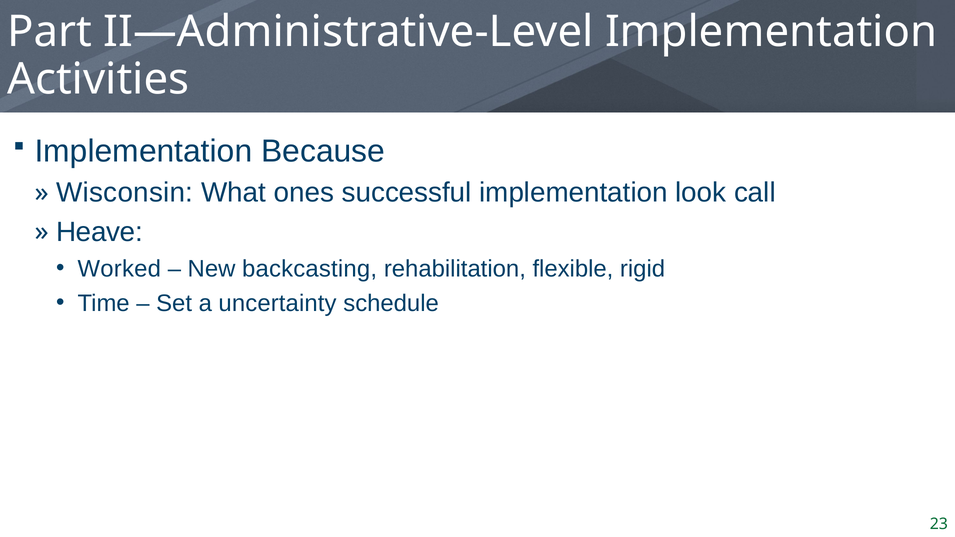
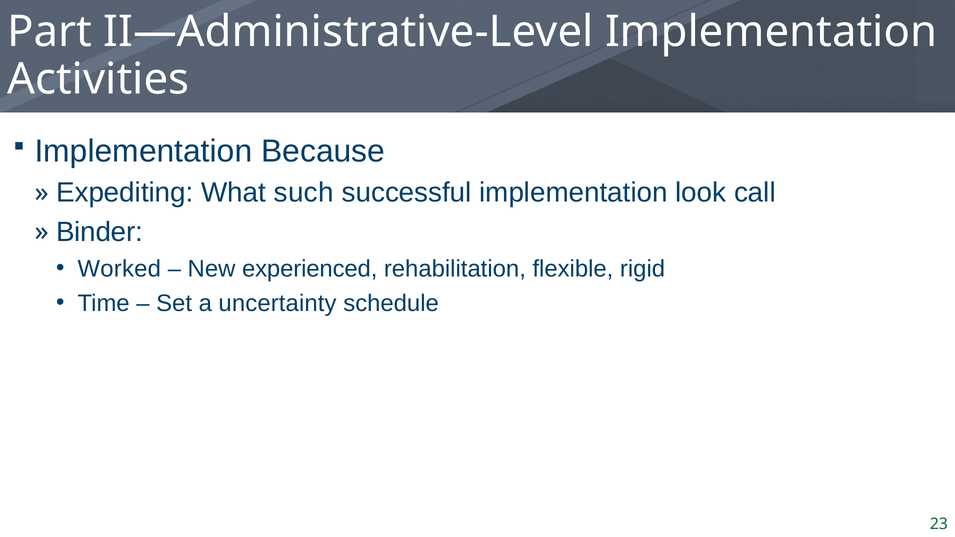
Wisconsin: Wisconsin -> Expediting
ones: ones -> such
Heave: Heave -> Binder
backcasting: backcasting -> experienced
